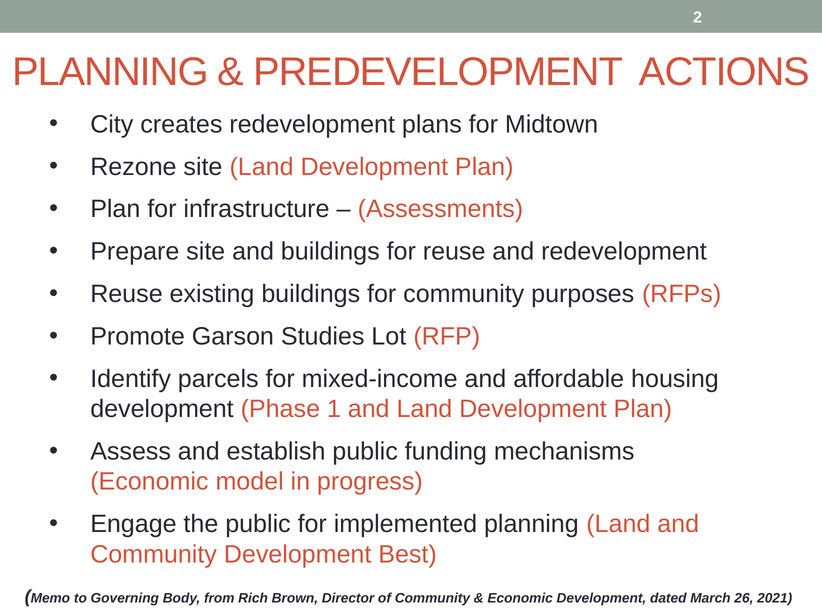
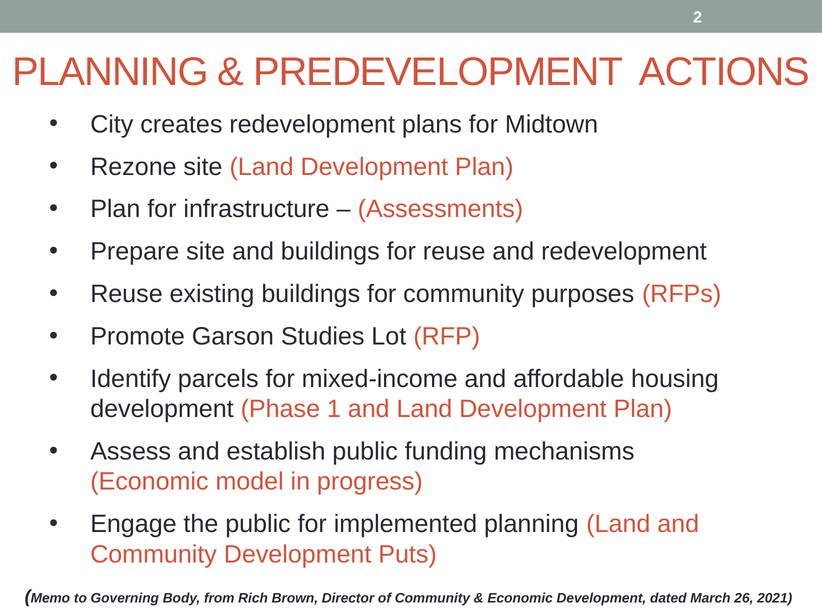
Best: Best -> Puts
